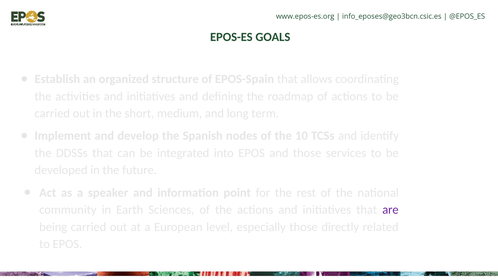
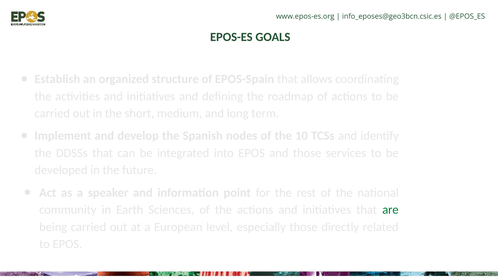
are colour: purple -> green
